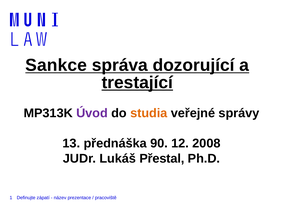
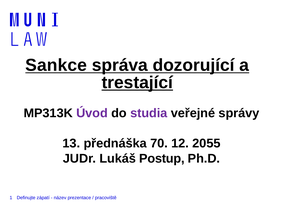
studia colour: orange -> purple
90: 90 -> 70
2008: 2008 -> 2055
Přestal: Přestal -> Postup
